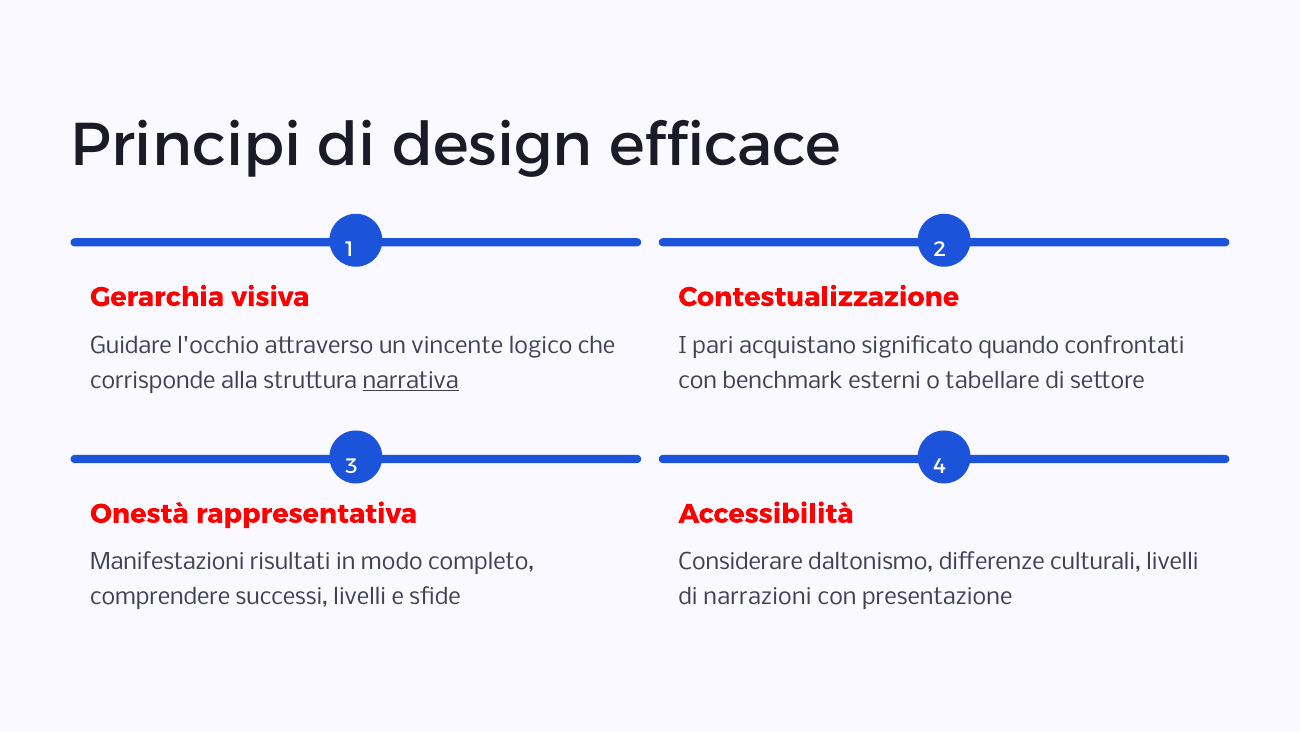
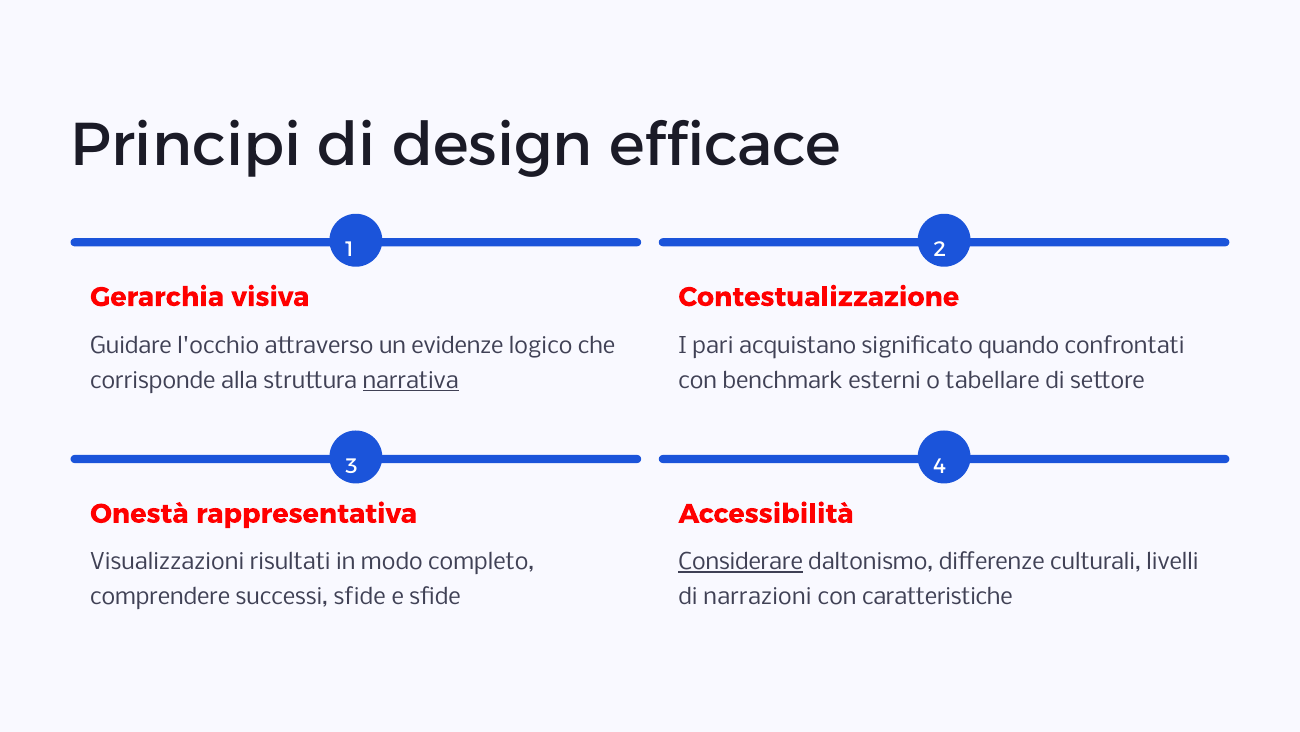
vincente: vincente -> evidenze
Manifestazioni: Manifestazioni -> Visualizzazioni
Considerare underline: none -> present
successi livelli: livelli -> sfide
presentazione: presentazione -> caratteristiche
